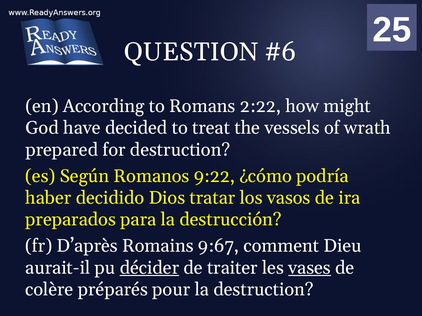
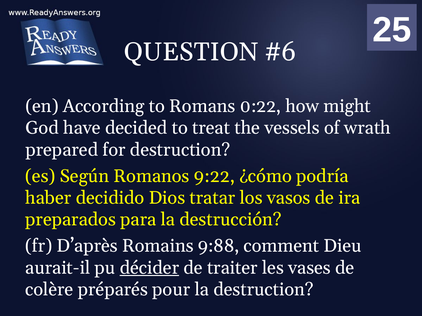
2:22: 2:22 -> 0:22
9:67: 9:67 -> 9:88
vases underline: present -> none
